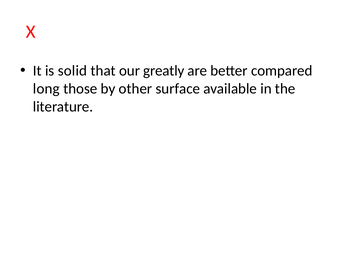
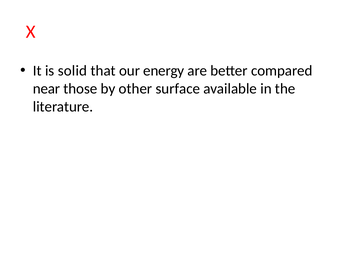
greatly: greatly -> energy
long: long -> near
